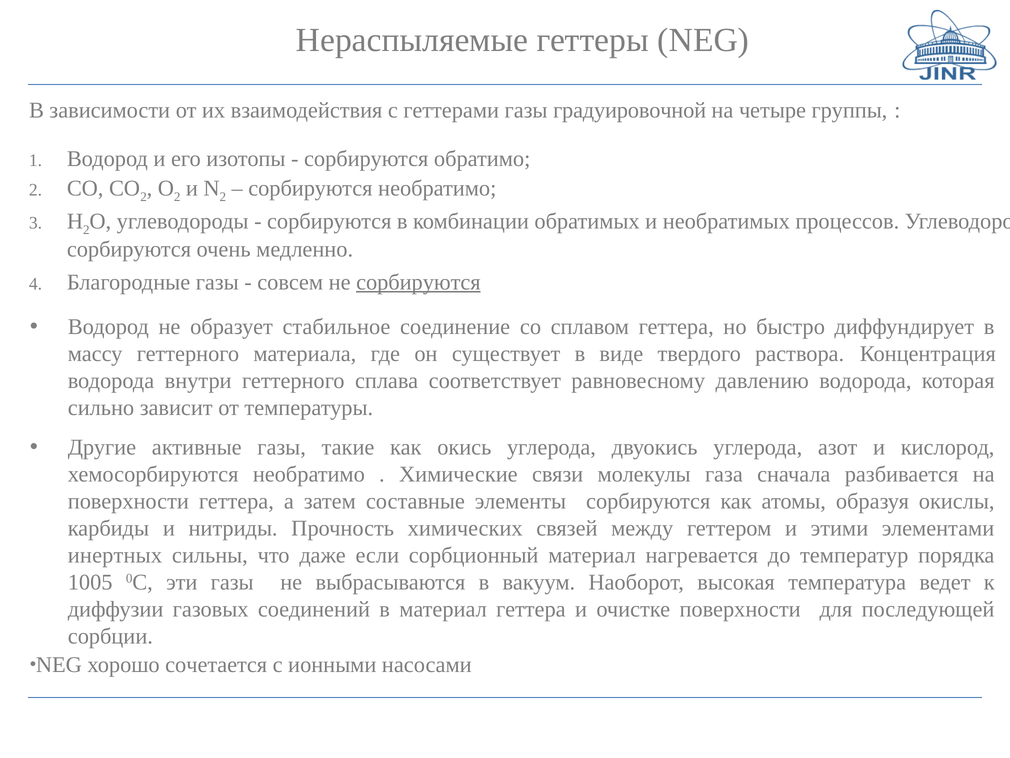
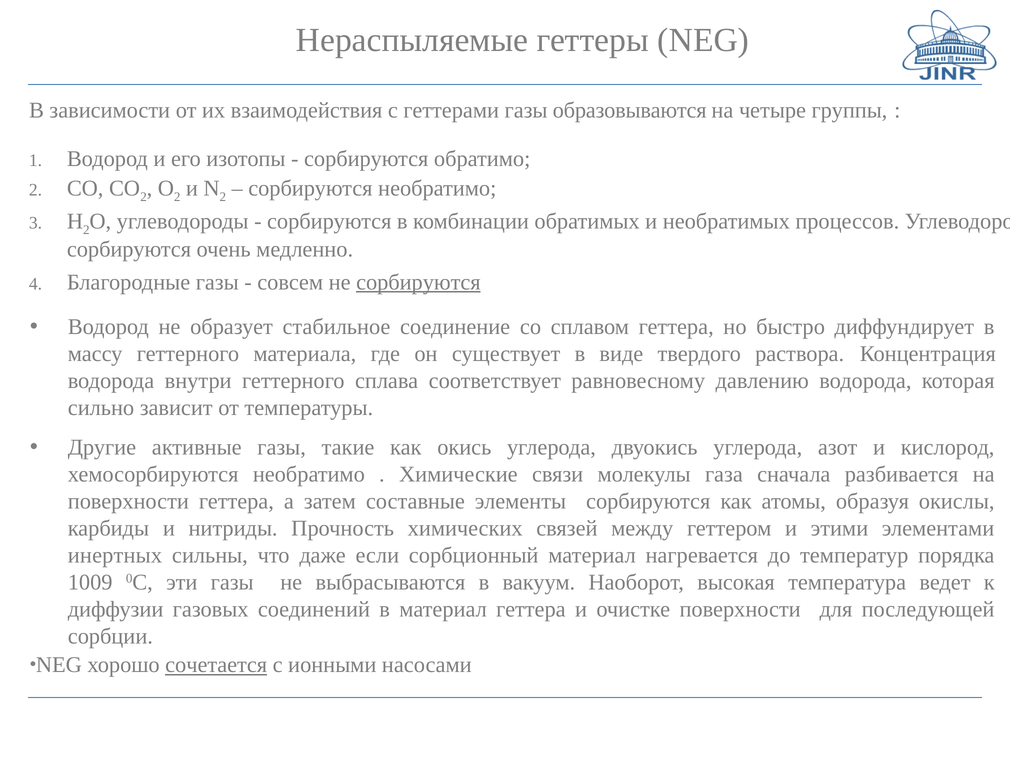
градуировочной: градуировочной -> образовываются
1005: 1005 -> 1009
сочетается underline: none -> present
